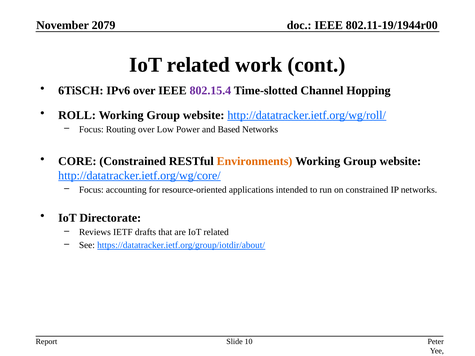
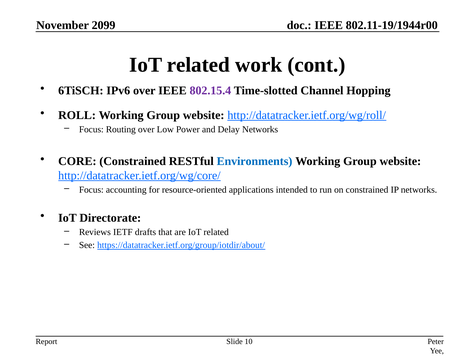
2079: 2079 -> 2099
Based: Based -> Delay
Environments colour: orange -> blue
